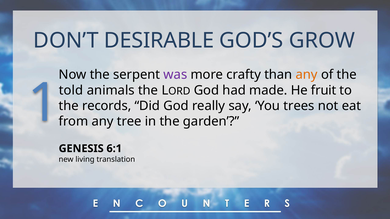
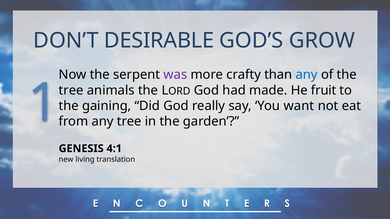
any at (307, 75) colour: orange -> blue
told at (71, 90): told -> tree
records: records -> gaining
trees: trees -> want
6:1: 6:1 -> 4:1
